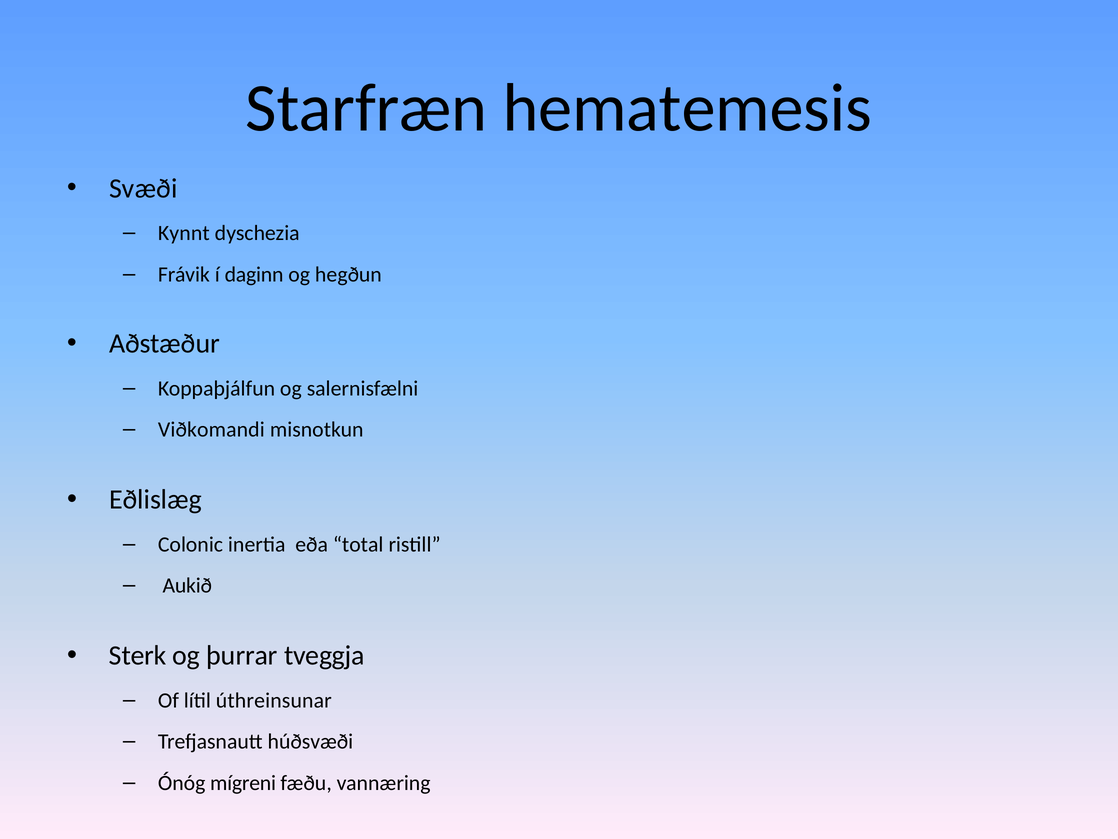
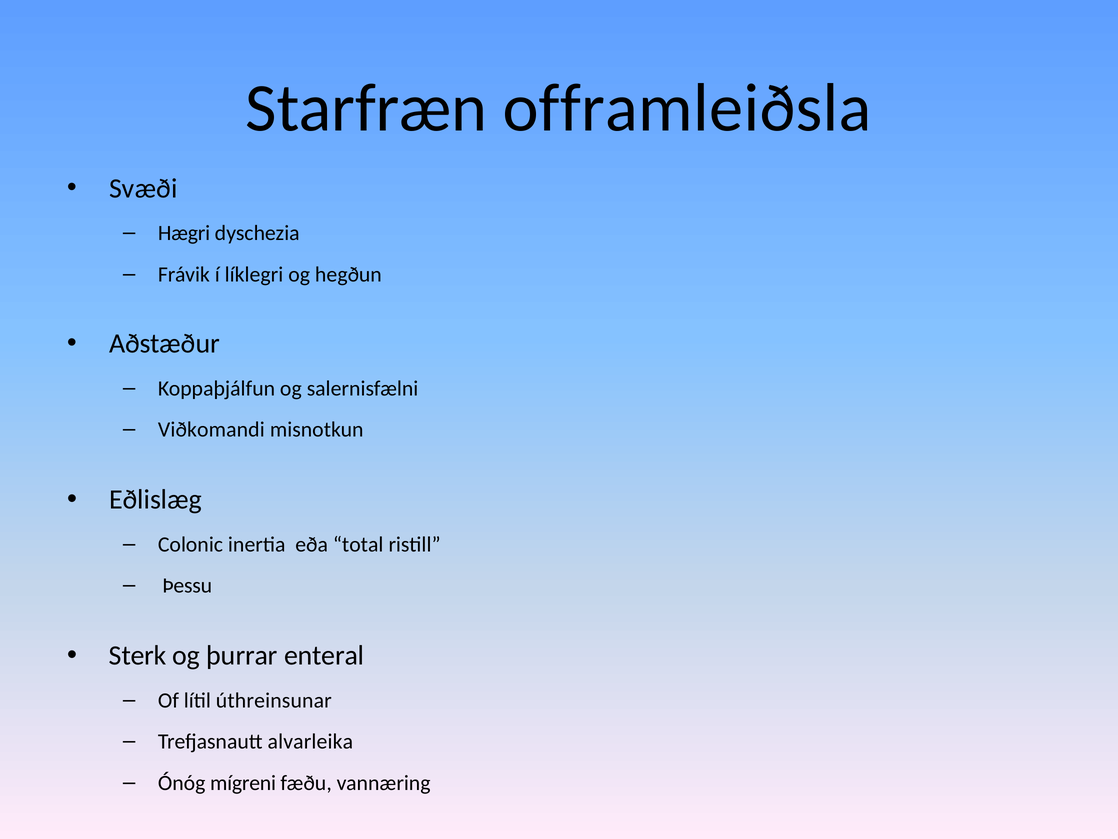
hematemesis: hematemesis -> offramleiðsla
Kynnt: Kynnt -> Hægri
daginn: daginn -> líklegri
Aukið: Aukið -> Þessu
tveggja: tveggja -> enteral
húðsvæði: húðsvæði -> alvarleika
